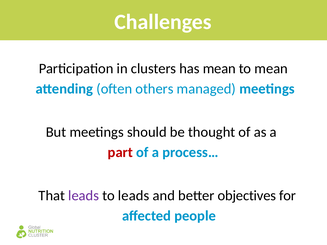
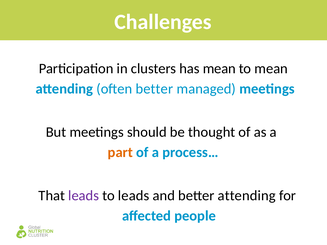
often others: others -> better
part colour: red -> orange
better objectives: objectives -> attending
